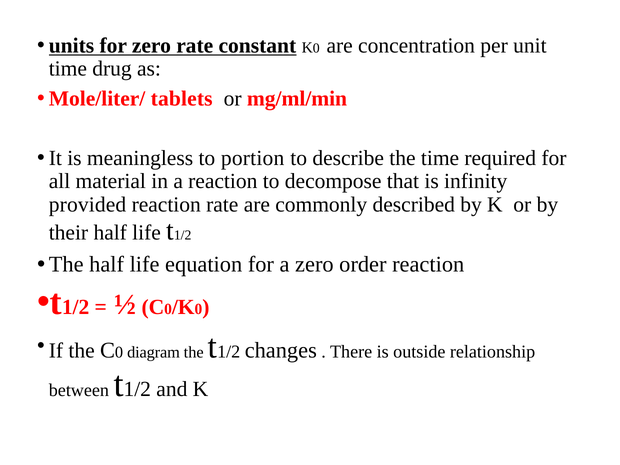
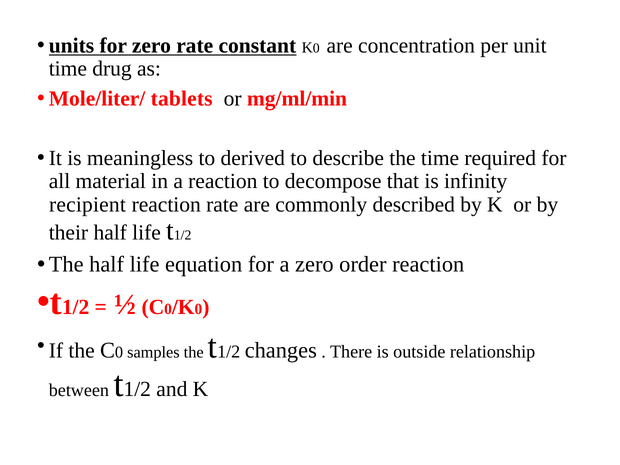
portion: portion -> derived
provided: provided -> recipient
diagram: diagram -> samples
